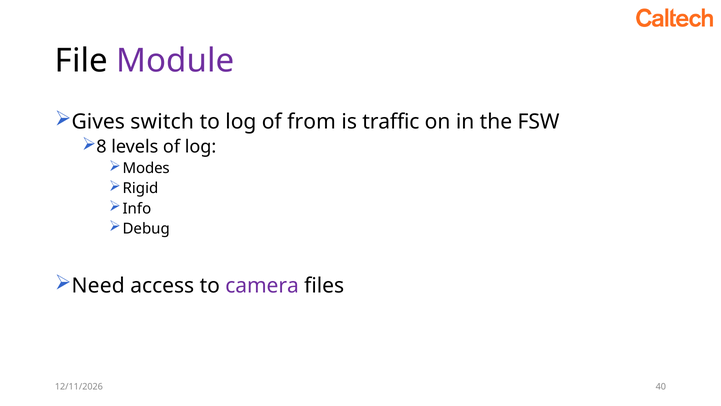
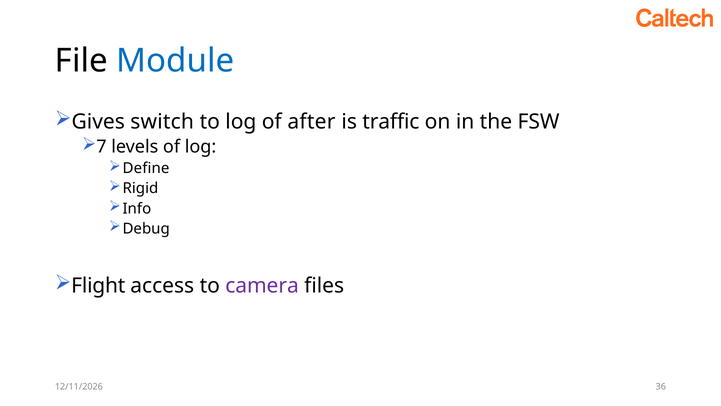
Module colour: purple -> blue
from: from -> after
8: 8 -> 7
Modes: Modes -> Define
Need: Need -> Flight
40: 40 -> 36
